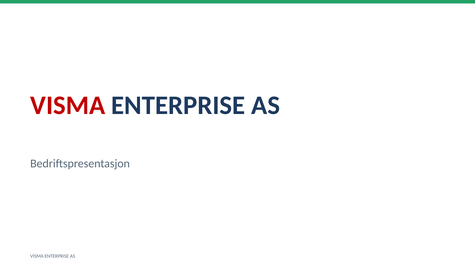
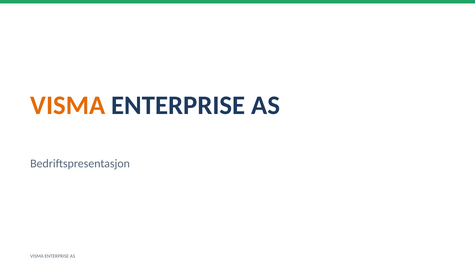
VISMA at (68, 105) colour: red -> orange
